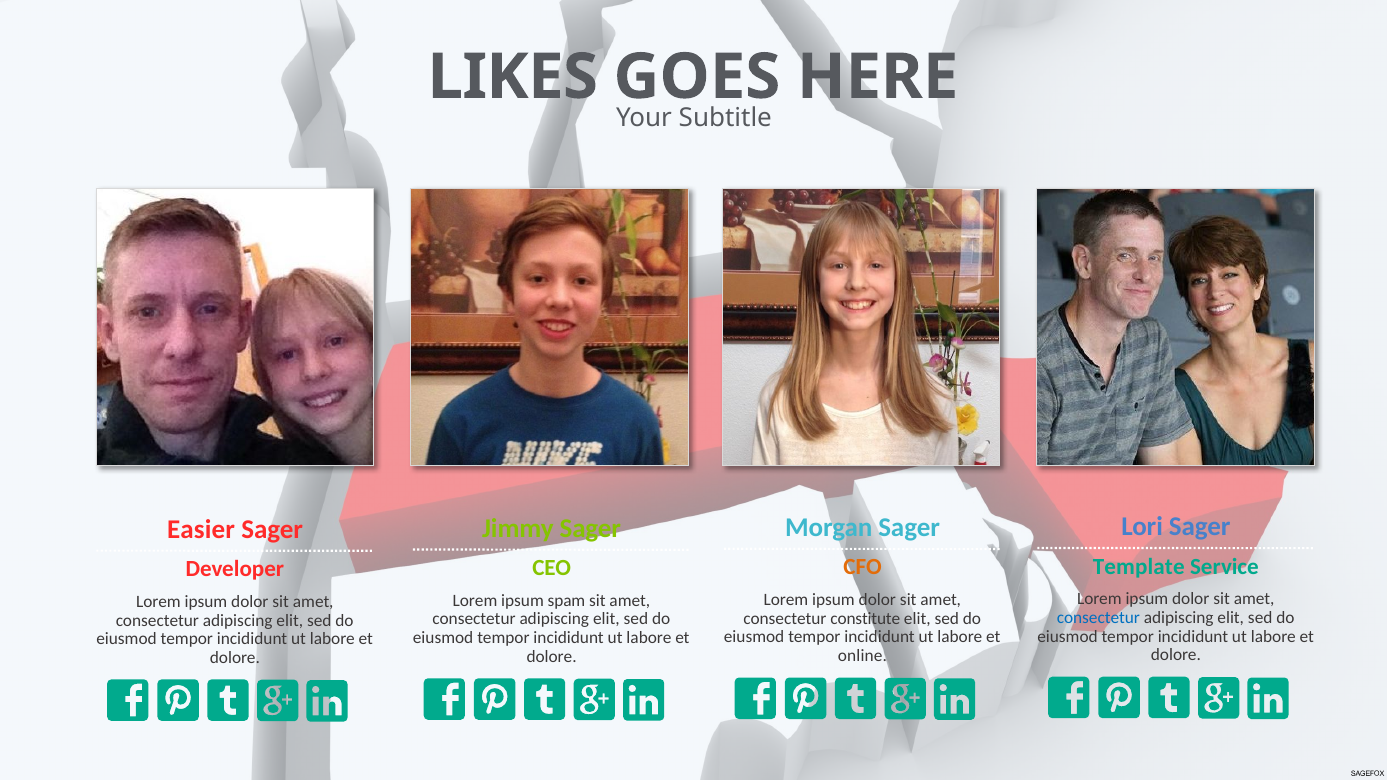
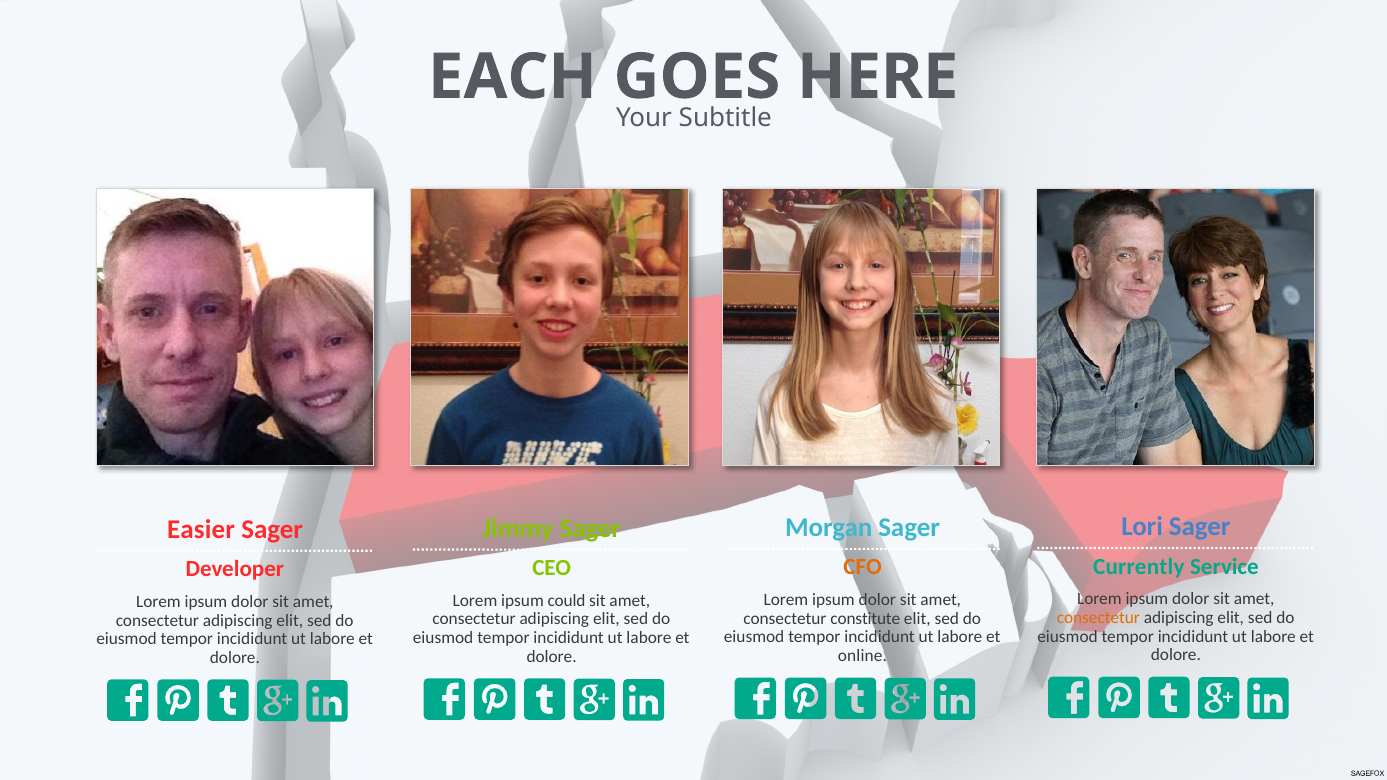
LIKES: LIKES -> EACH
Template: Template -> Currently
spam: spam -> could
consectetur at (1098, 618) colour: blue -> orange
